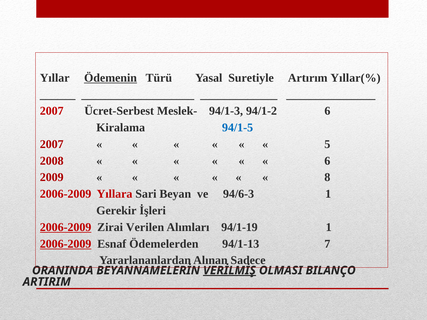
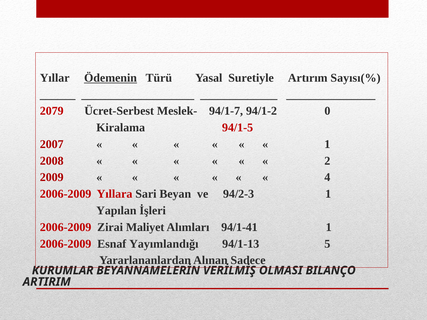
Yıllar(%: Yıllar(% -> Sayısı(%
2007 at (52, 111): 2007 -> 2079
94/1-3: 94/1-3 -> 94/1-7
94/1-2 6: 6 -> 0
94/1-5 colour: blue -> red
5 at (327, 144): 5 -> 1
6 at (327, 161): 6 -> 2
8: 8 -> 4
94/6-3: 94/6-3 -> 94/2-3
Gerekir: Gerekir -> Yapılan
2006-2009 at (66, 227) underline: present -> none
Verilen: Verilen -> Maliyet
94/1-19: 94/1-19 -> 94/1-41
2006-2009 at (66, 244) underline: present -> none
Ödemelerden: Ödemelerden -> Yayımlandığı
7: 7 -> 5
ORANINDA: ORANINDA -> KURUMLAR
VERİLMİŞ underline: present -> none
